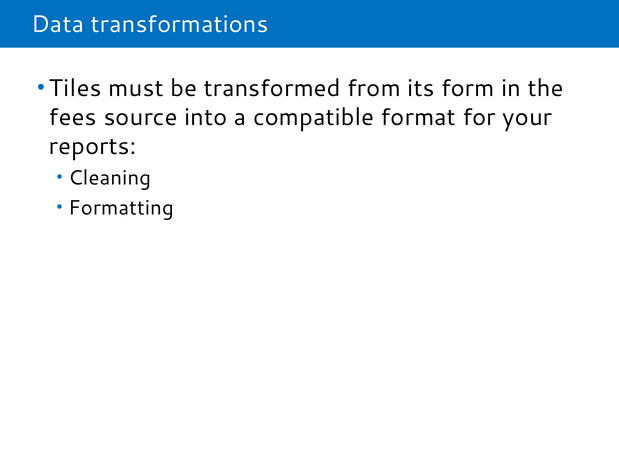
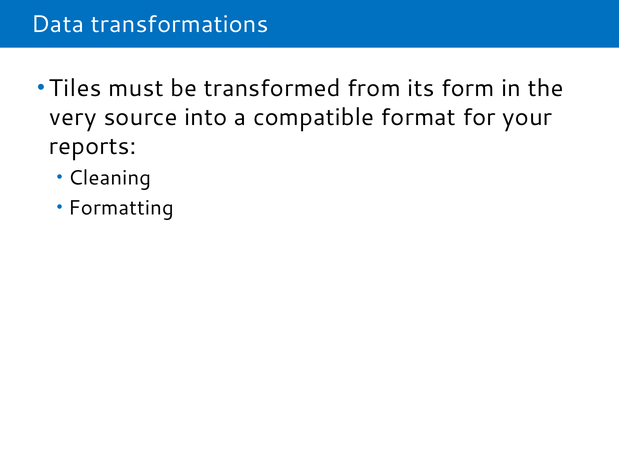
fees: fees -> very
